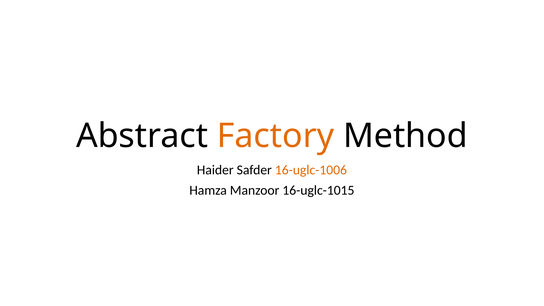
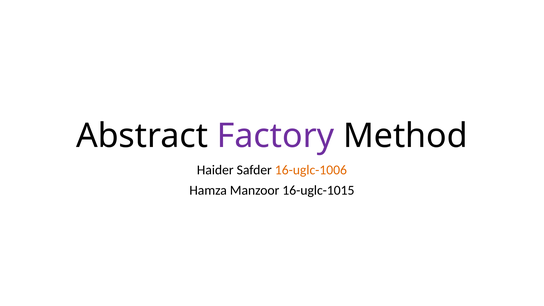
Factory colour: orange -> purple
